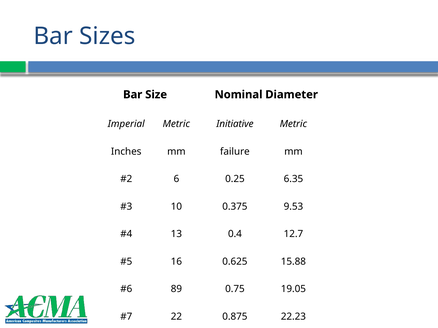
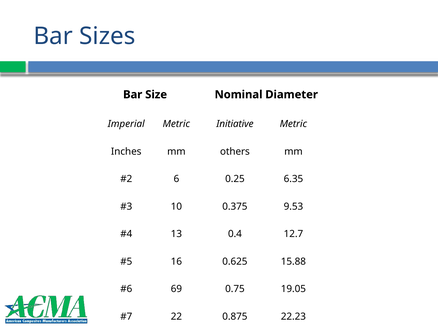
failure: failure -> others
89: 89 -> 69
